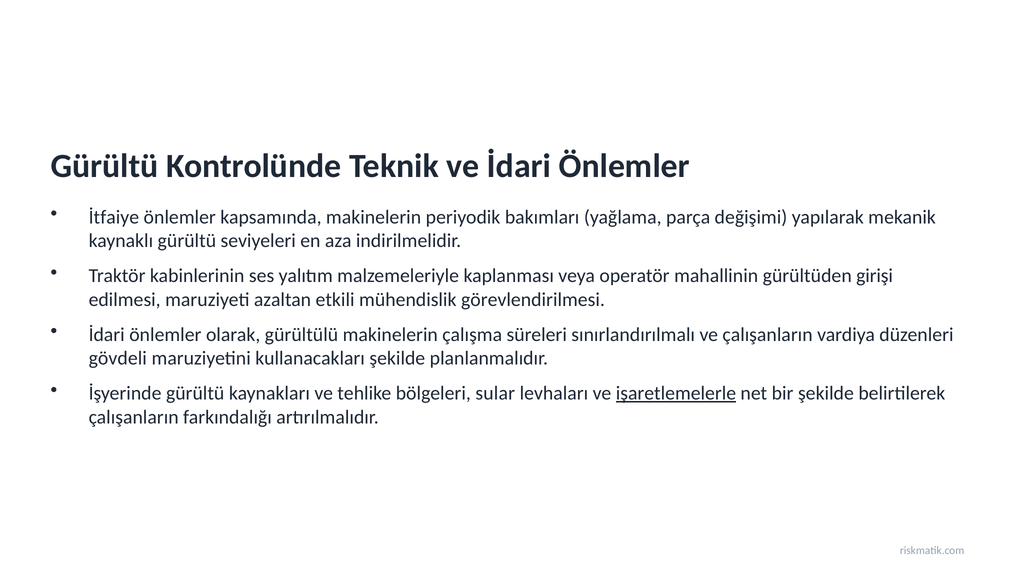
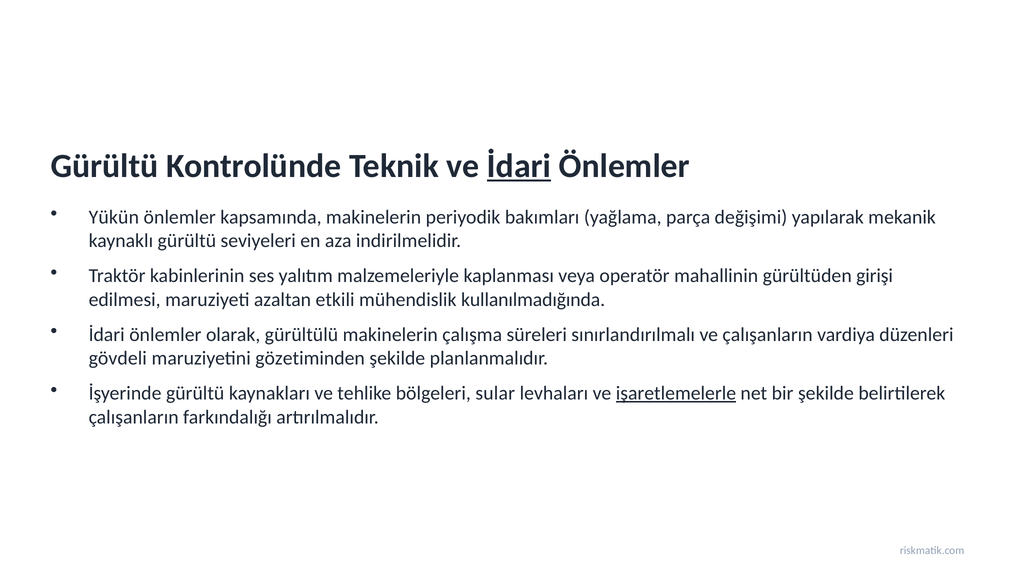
İdari at (519, 166) underline: none -> present
İtfaiye: İtfaiye -> Yükün
görevlendirilmesi: görevlendirilmesi -> kullanılmadığında
kullanacakları: kullanacakları -> gözetiminden
